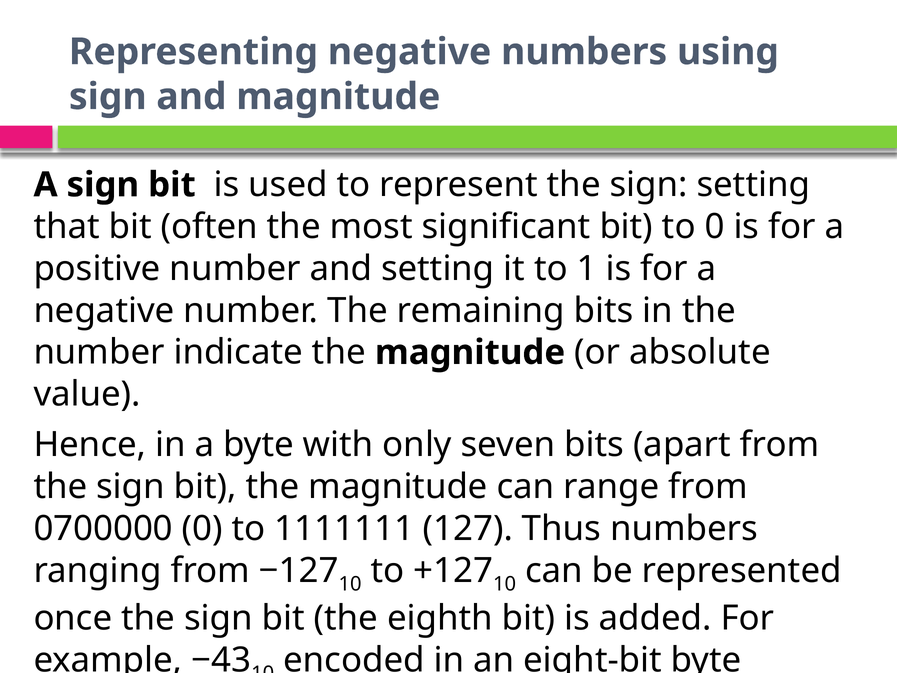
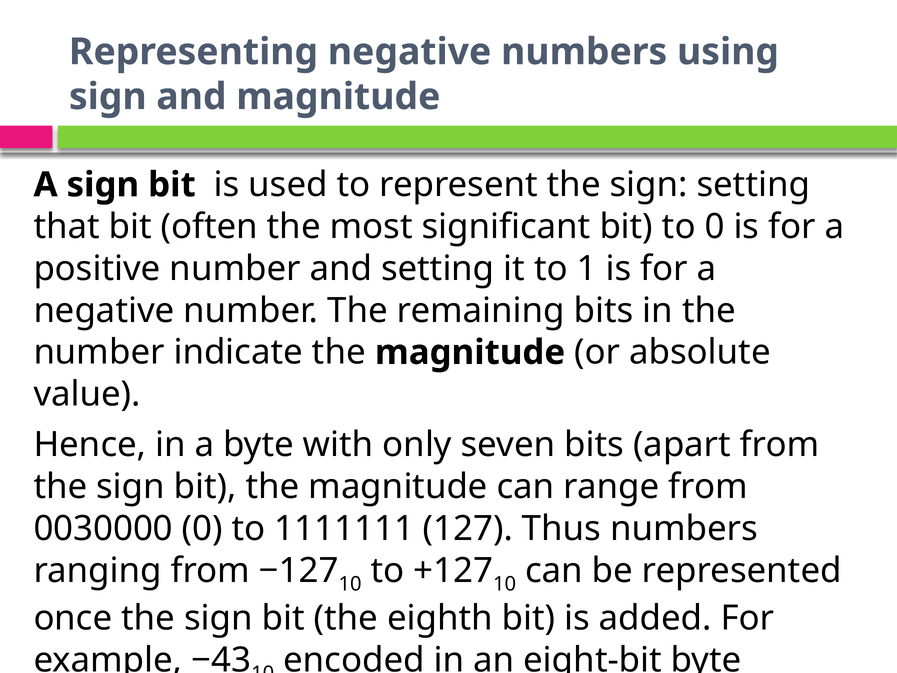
0700000: 0700000 -> 0030000
